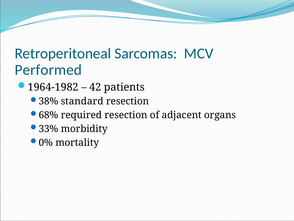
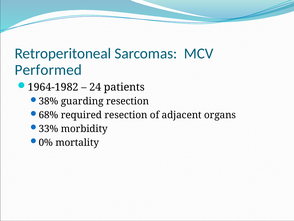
42: 42 -> 24
standard: standard -> guarding
